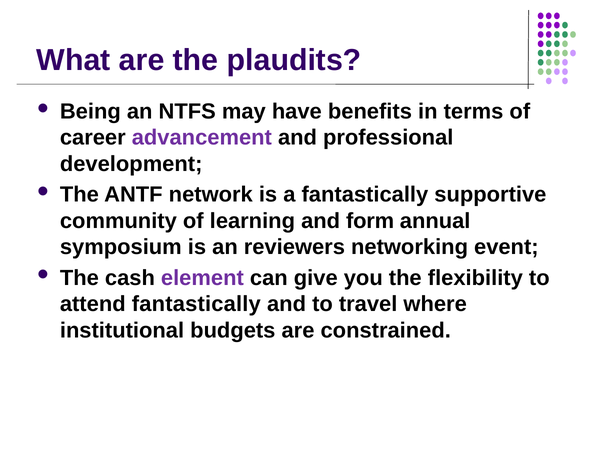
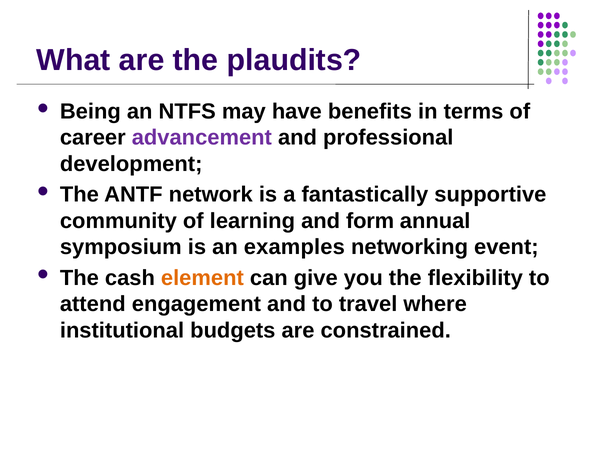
reviewers: reviewers -> examples
element colour: purple -> orange
attend fantastically: fantastically -> engagement
